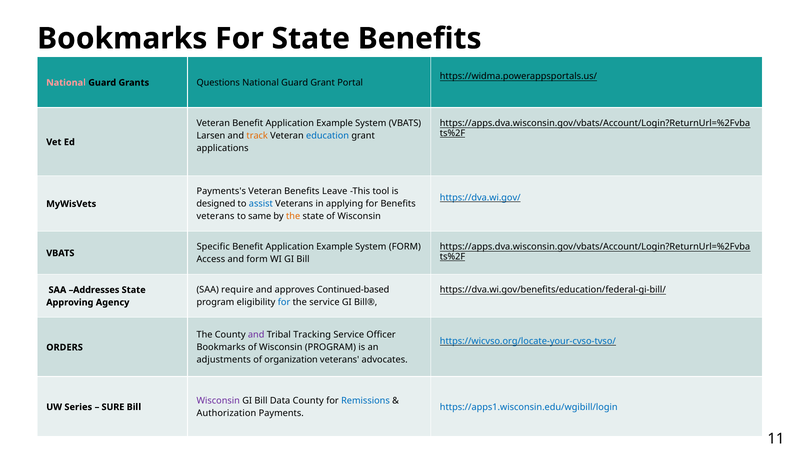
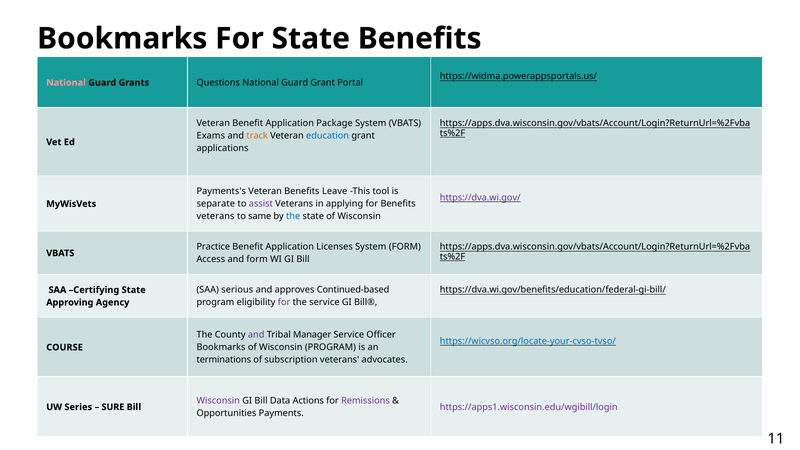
Veteran Benefit Application Example: Example -> Package
Larsen: Larsen -> Exams
https://dva.wi.gov/ colour: blue -> purple
designed: designed -> separate
assist colour: blue -> purple
the at (293, 216) colour: orange -> blue
Specific: Specific -> Practice
Example at (335, 247): Example -> Licenses
require: require -> serious
Addresses: Addresses -> Certifying
for at (284, 302) colour: blue -> purple
Tracking: Tracking -> Manager
ORDERS: ORDERS -> COURSE
adjustments: adjustments -> terminations
organization: organization -> subscription
Data County: County -> Actions
Remissions colour: blue -> purple
https://apps1.wisconsin.edu/wgibill/login colour: blue -> purple
Authorization: Authorization -> Opportunities
